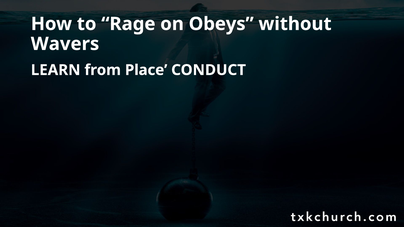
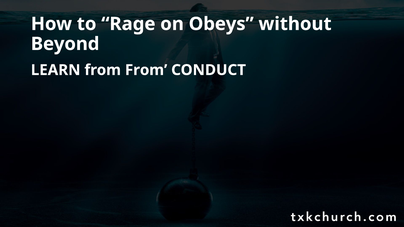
Wavers: Wavers -> Beyond
from Place: Place -> From
